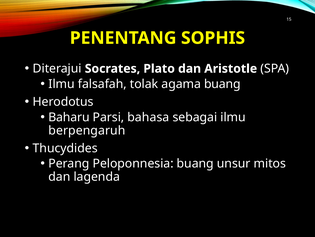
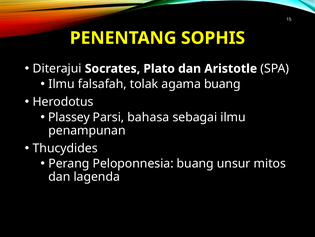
Baharu: Baharu -> Plassey
berpengaruh: berpengaruh -> penampunan
